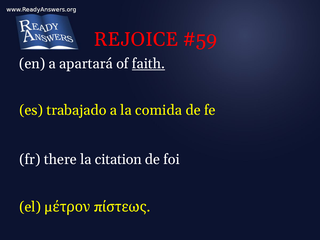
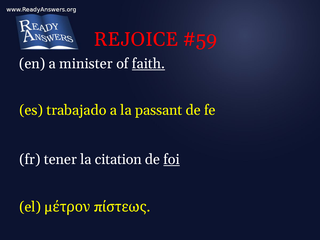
apartará: apartará -> minister
comida: comida -> passant
there: there -> tener
foi underline: none -> present
